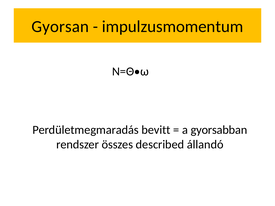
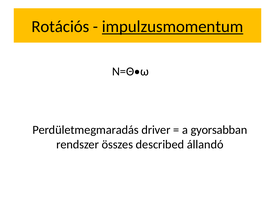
Gyorsan: Gyorsan -> Rotációs
impulzusmomentum underline: none -> present
bevitt: bevitt -> driver
